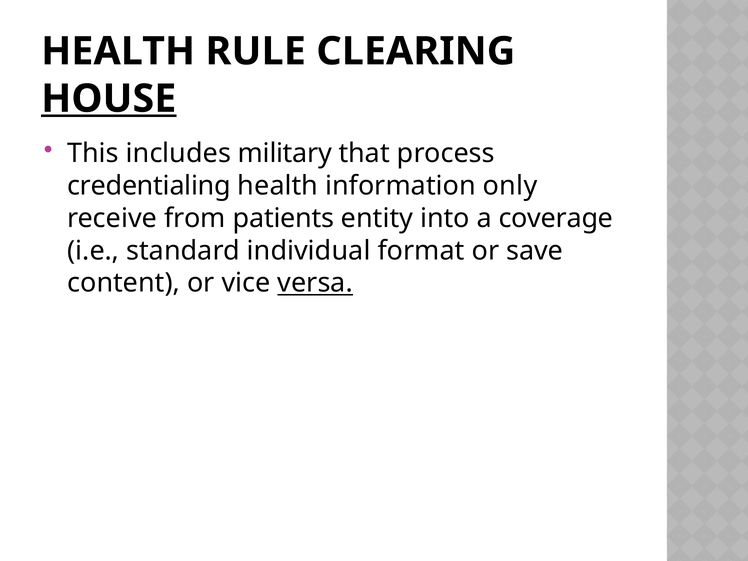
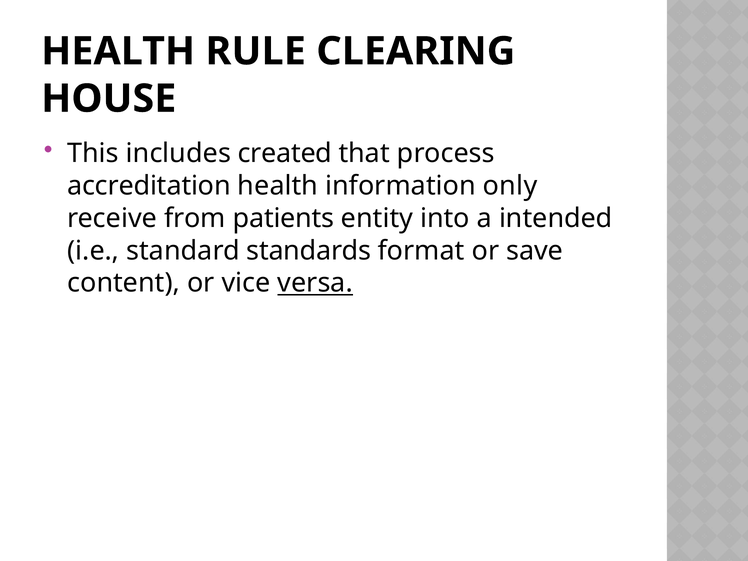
HOUSE underline: present -> none
military: military -> created
credentialing: credentialing -> accreditation
coverage: coverage -> intended
individual: individual -> standards
